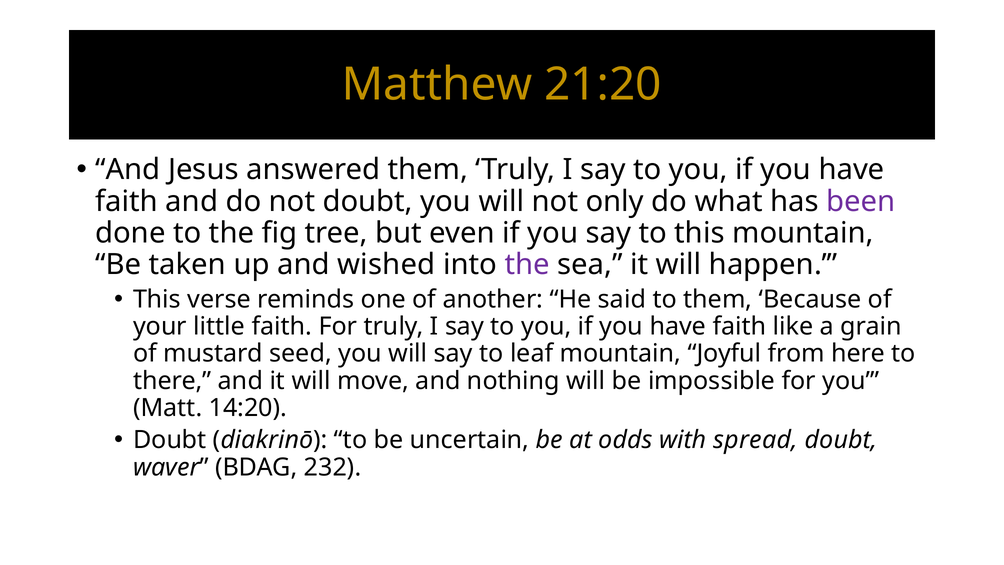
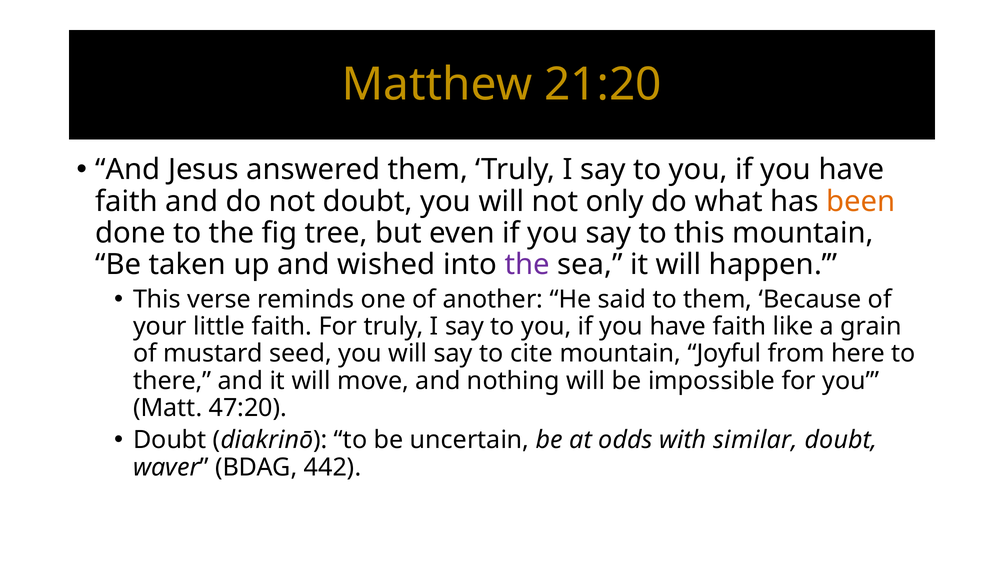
been colour: purple -> orange
leaf: leaf -> cite
14:20: 14:20 -> 47:20
spread: spread -> similar
232: 232 -> 442
